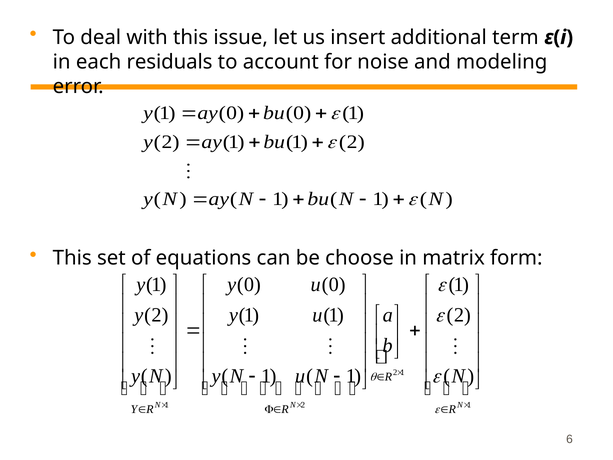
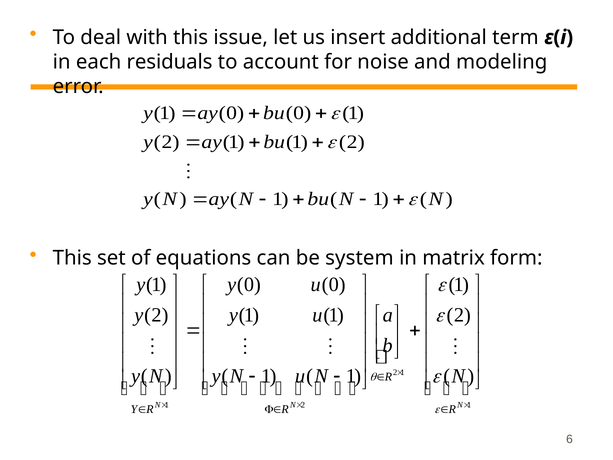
choose: choose -> system
